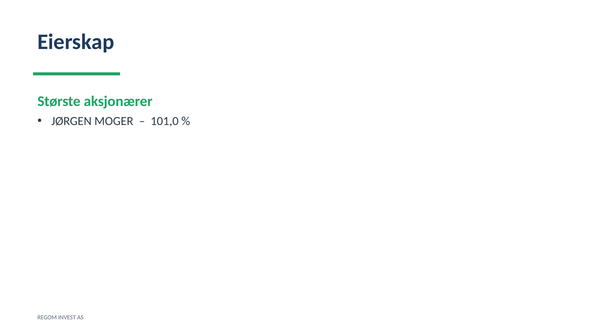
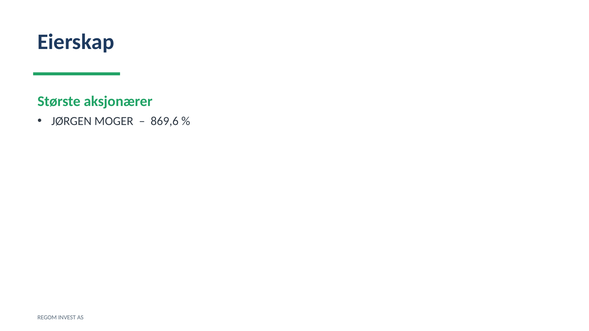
101,0: 101,0 -> 869,6
